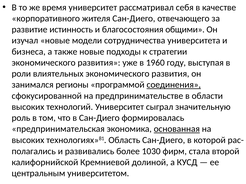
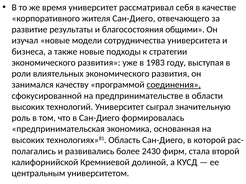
истинность: истинность -> результаты
1960: 1960 -> 1983
регионы: регионы -> качеству
основанная underline: present -> none
1030: 1030 -> 2430
